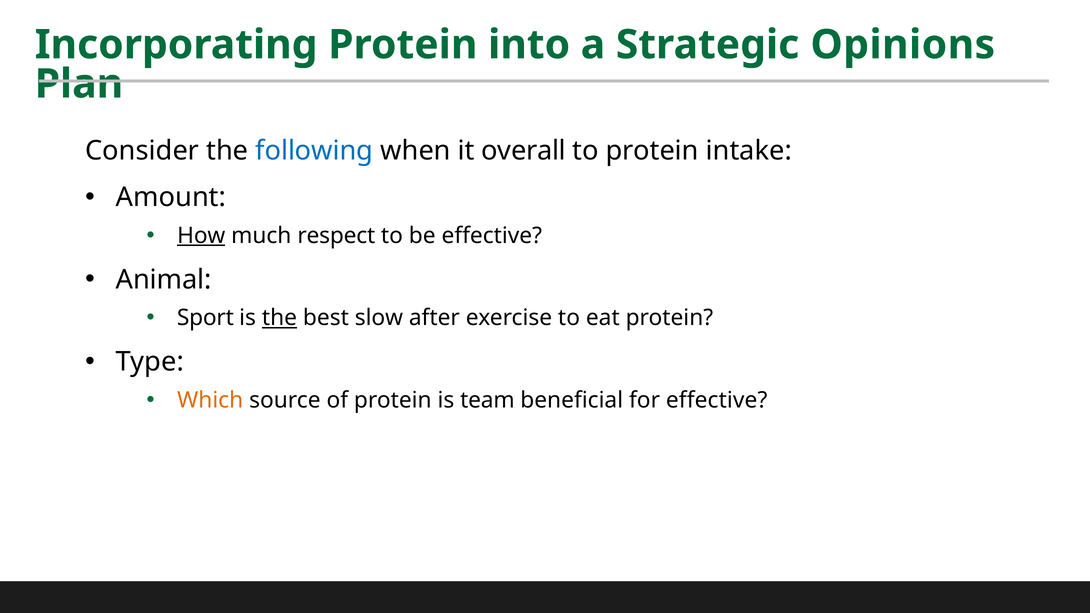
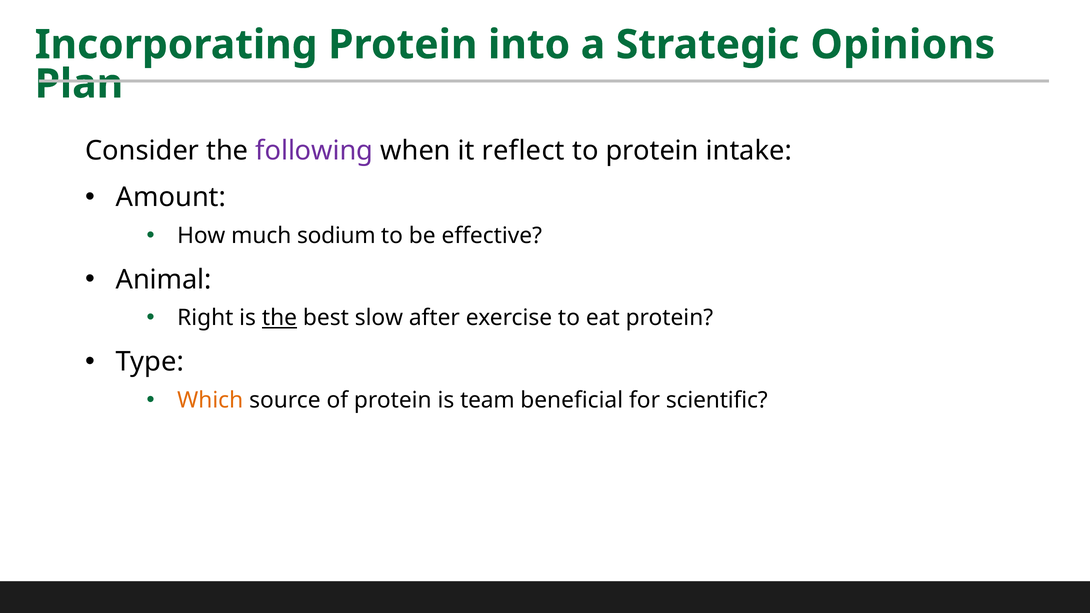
following colour: blue -> purple
overall: overall -> reflect
How underline: present -> none
respect: respect -> sodium
Sport: Sport -> Right
for effective: effective -> scientific
